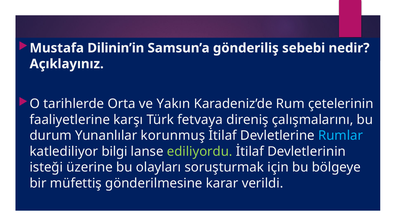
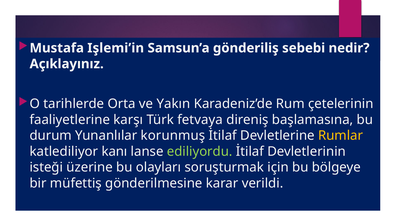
Dilinin’in: Dilinin’in -> Işlemi’in
çalışmalarını: çalışmalarını -> başlamasına
Rumlar colour: light blue -> yellow
bilgi: bilgi -> kanı
